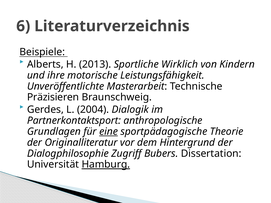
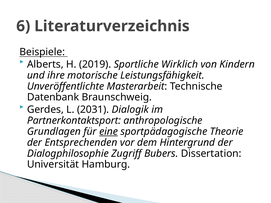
2013: 2013 -> 2019
Präzisieren: Präzisieren -> Datenbank
2004: 2004 -> 2031
Originalliteratur: Originalliteratur -> Entsprechenden
Hamburg underline: present -> none
